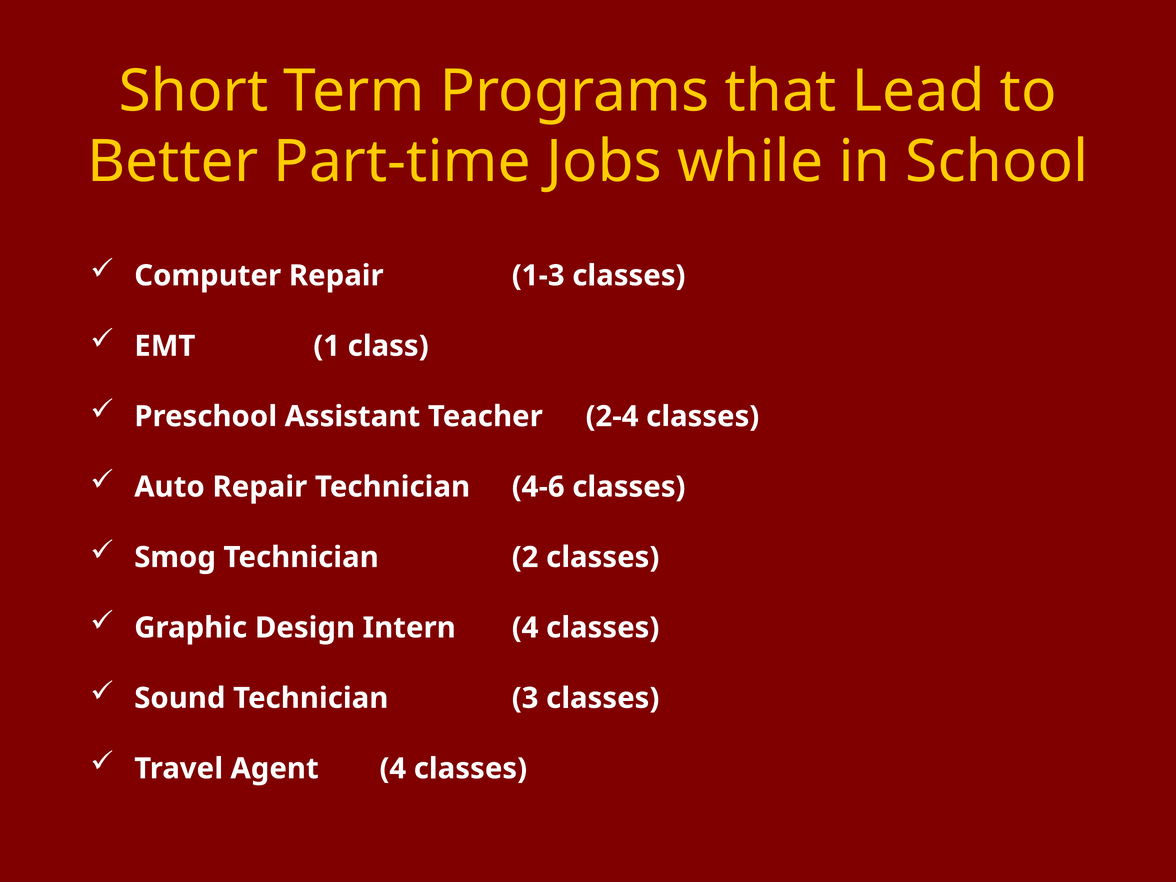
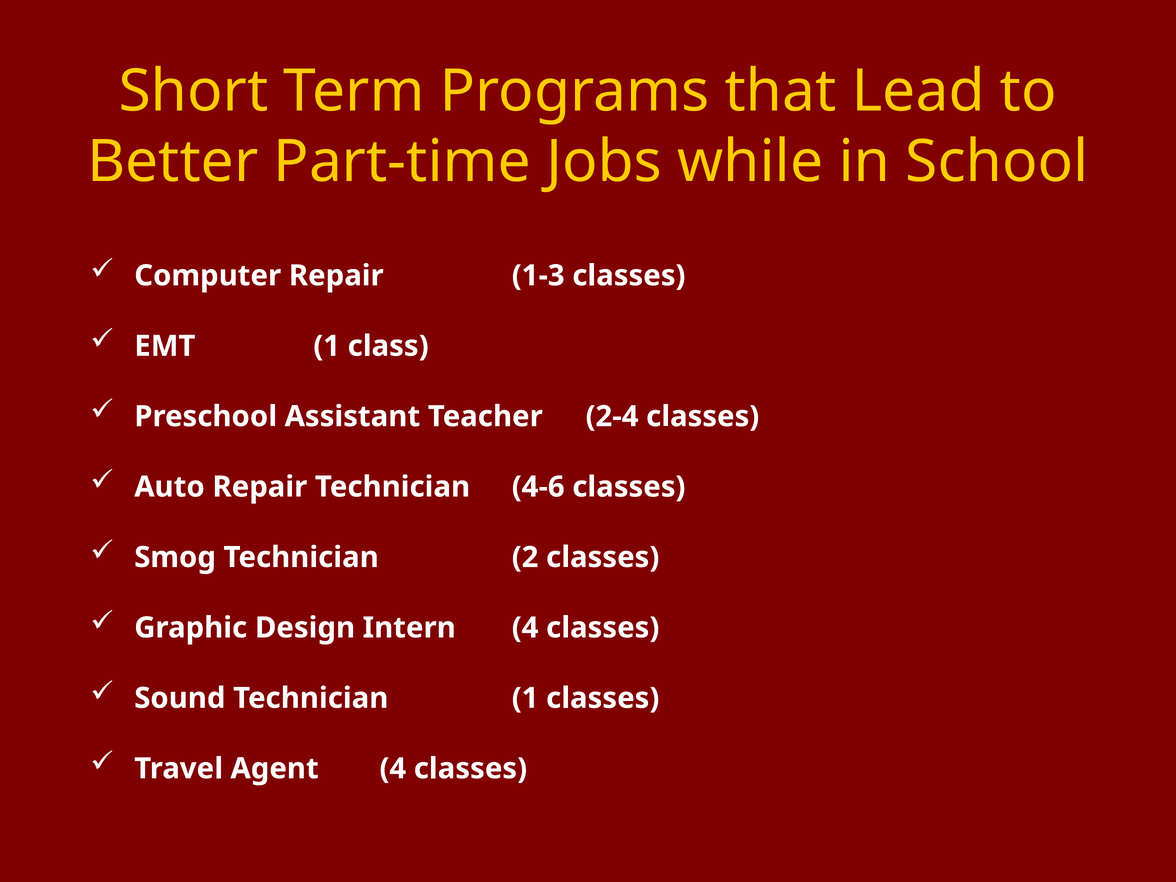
Technician 3: 3 -> 1
